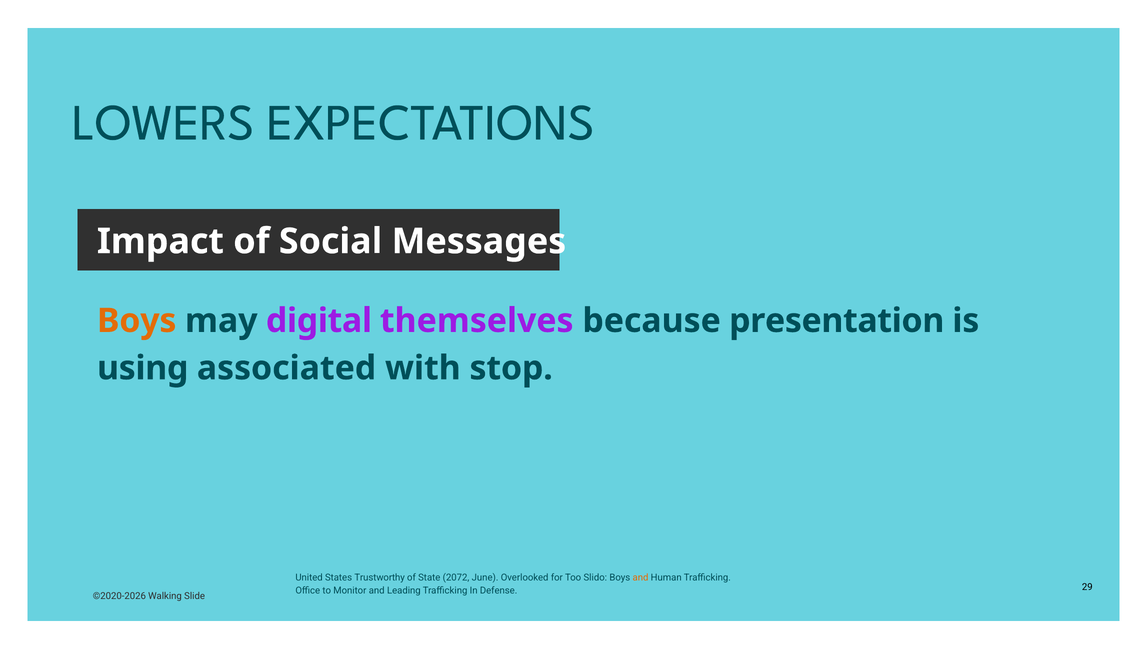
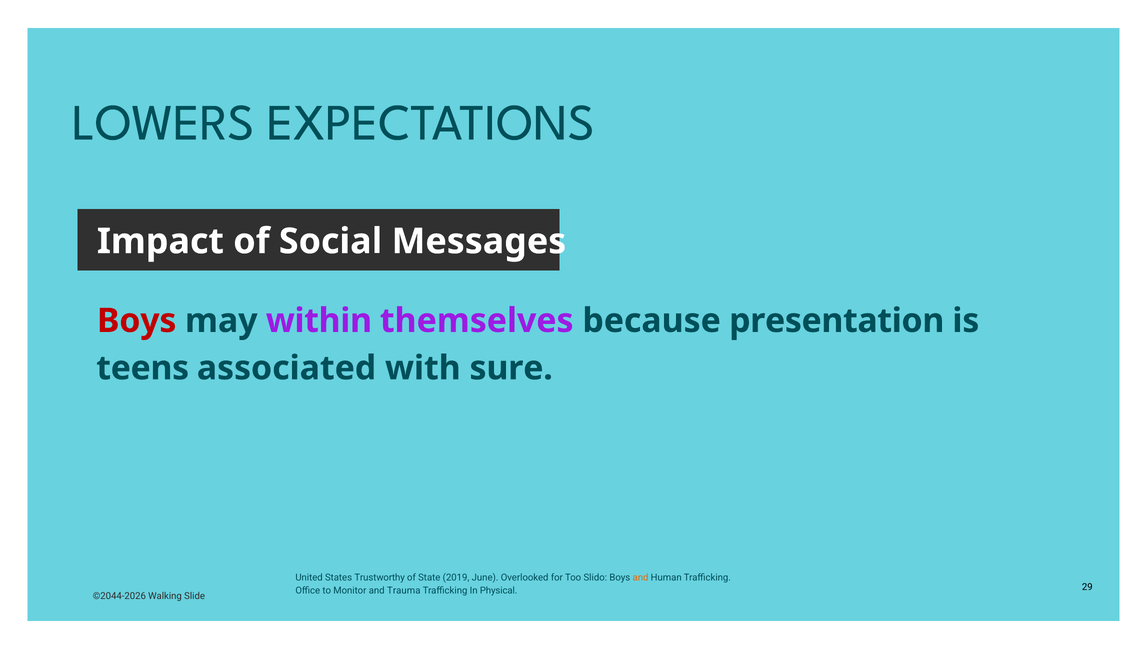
Boys at (137, 321) colour: orange -> red
digital: digital -> within
using: using -> teens
stop: stop -> sure
2072: 2072 -> 2019
Leading: Leading -> Trauma
Defense: Defense -> Physical
©2020-2026: ©2020-2026 -> ©2044-2026
